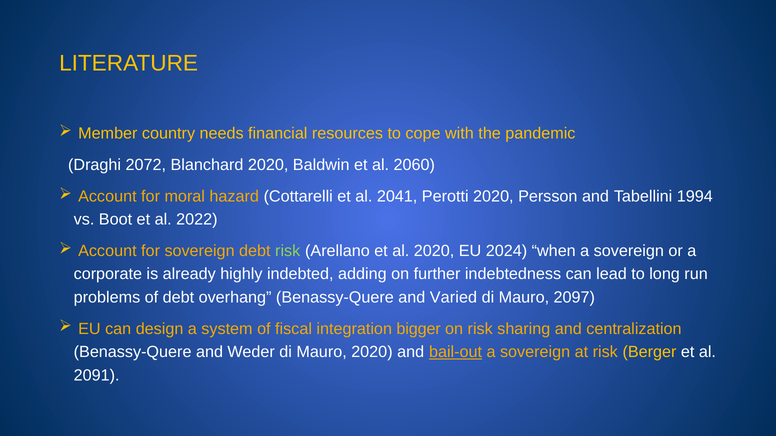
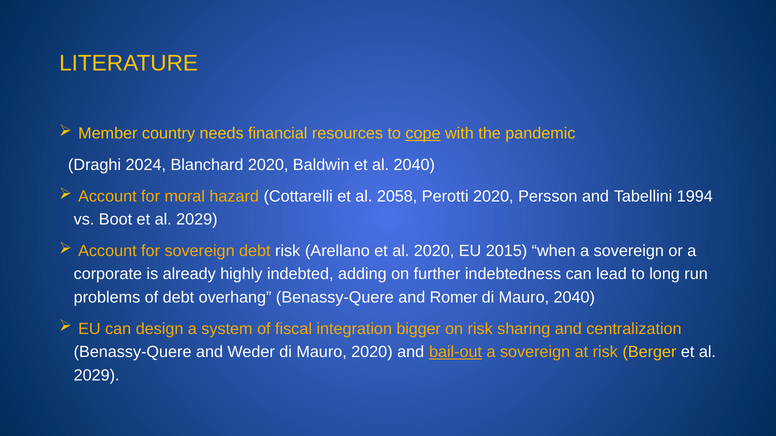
cope underline: none -> present
2072: 2072 -> 2024
al 2060: 2060 -> 2040
2041: 2041 -> 2058
Boot et al 2022: 2022 -> 2029
risk at (288, 251) colour: light green -> white
2024: 2024 -> 2015
Varied: Varied -> Romer
Mauro 2097: 2097 -> 2040
2091 at (97, 376): 2091 -> 2029
